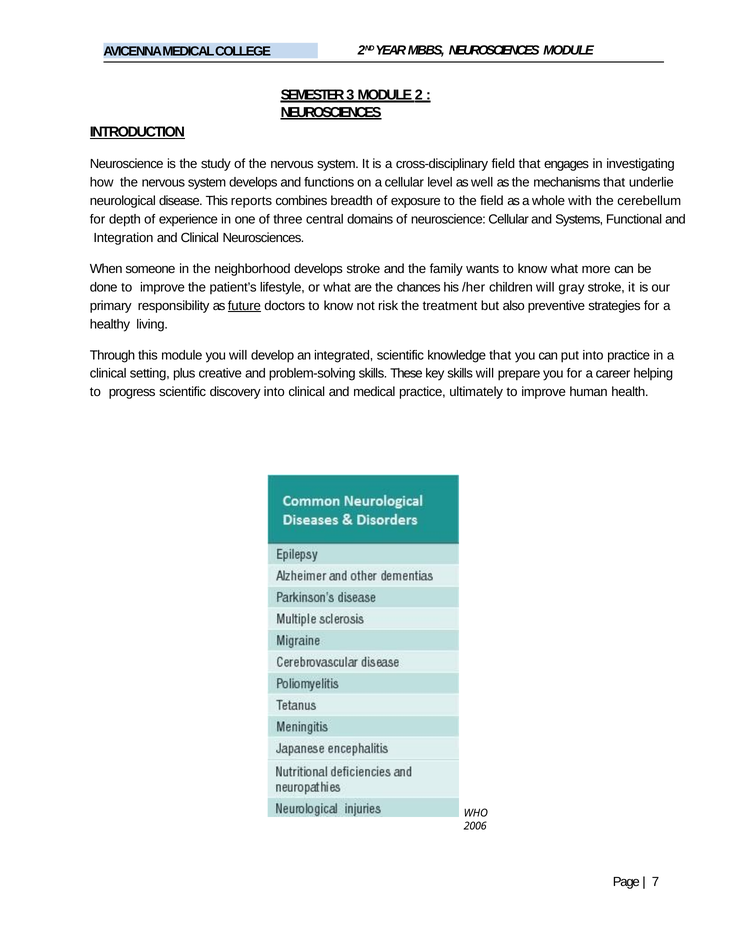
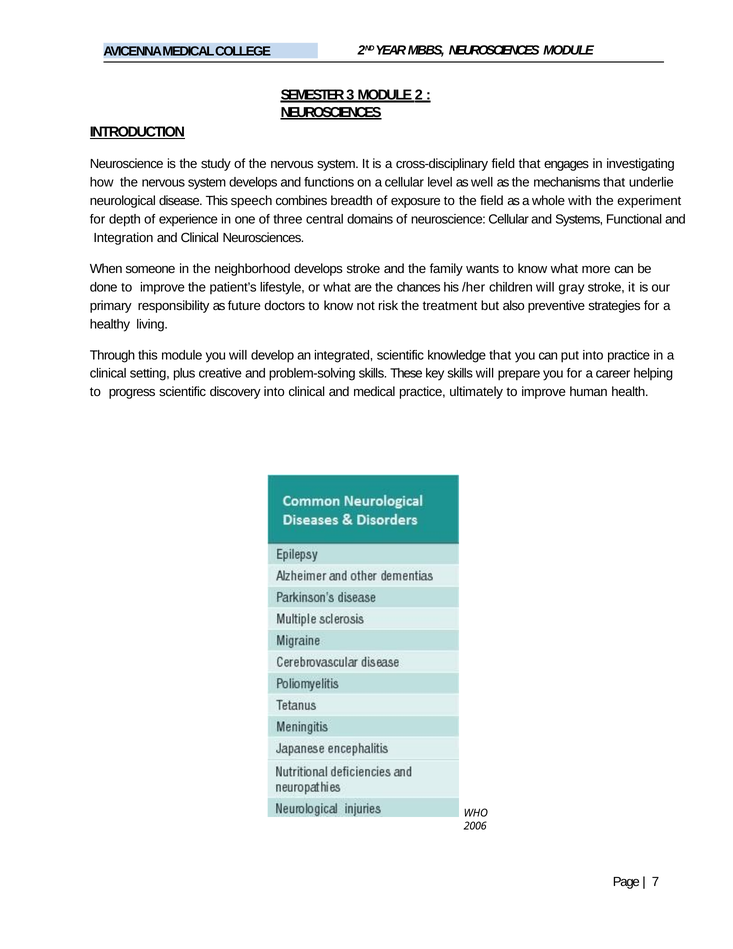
reports: reports -> speech
cerebellum: cerebellum -> experiment
future underline: present -> none
